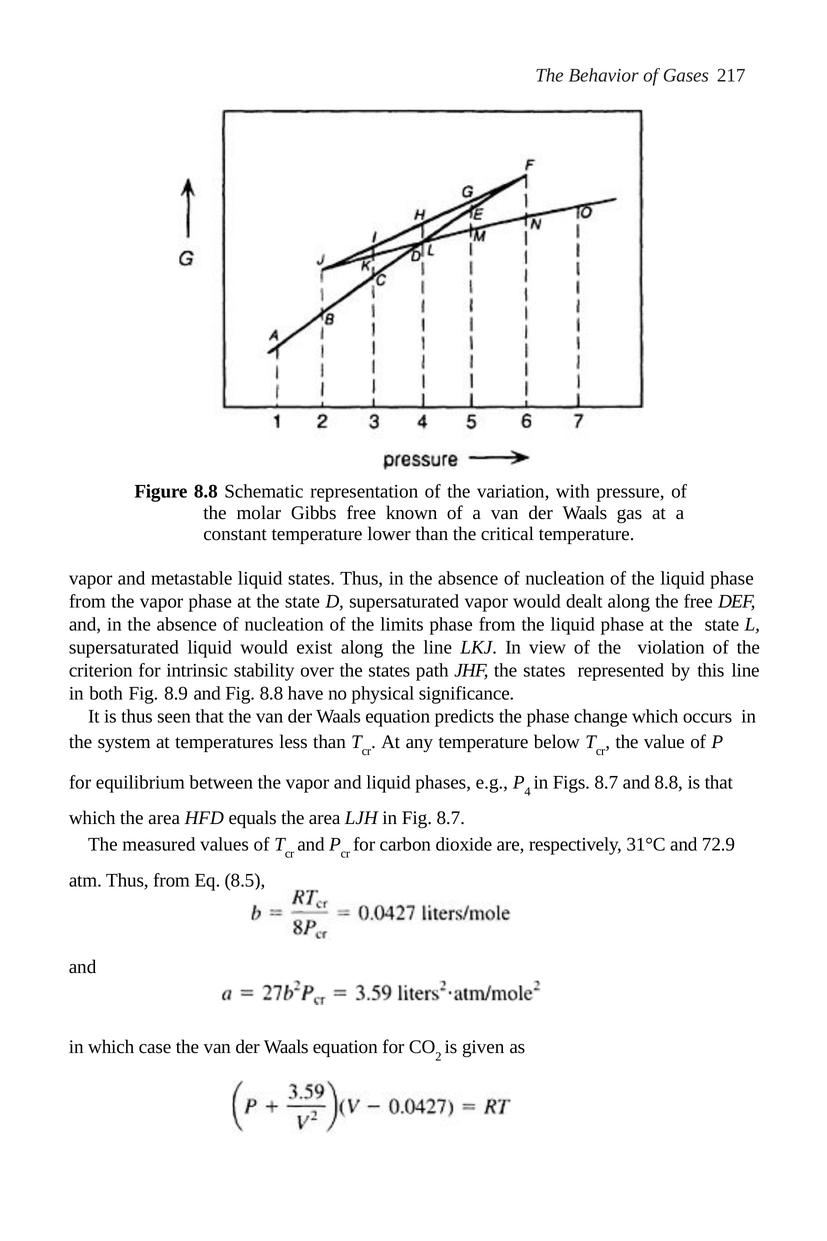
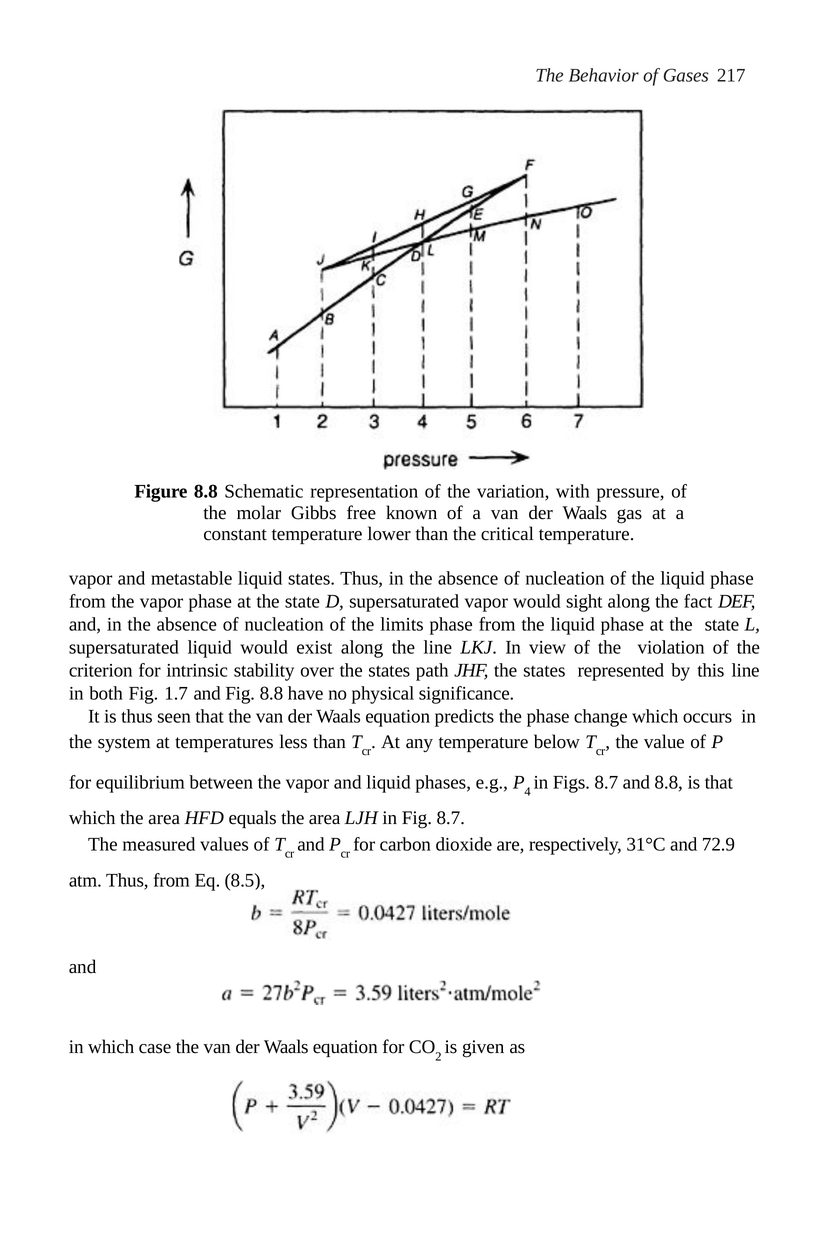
dealt: dealt -> sight
the free: free -> fact
8.9: 8.9 -> 1.7
